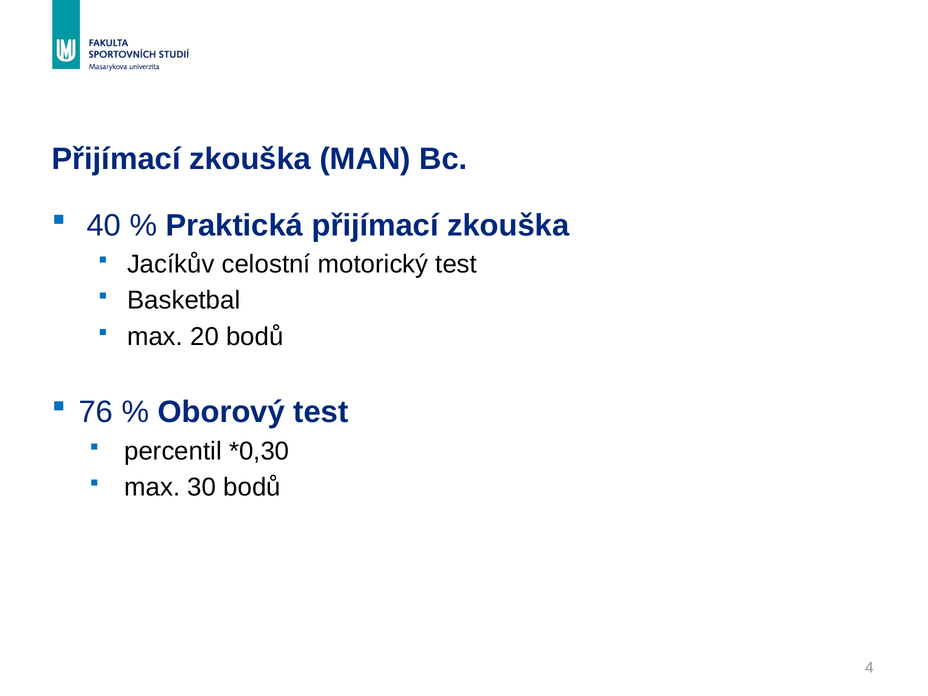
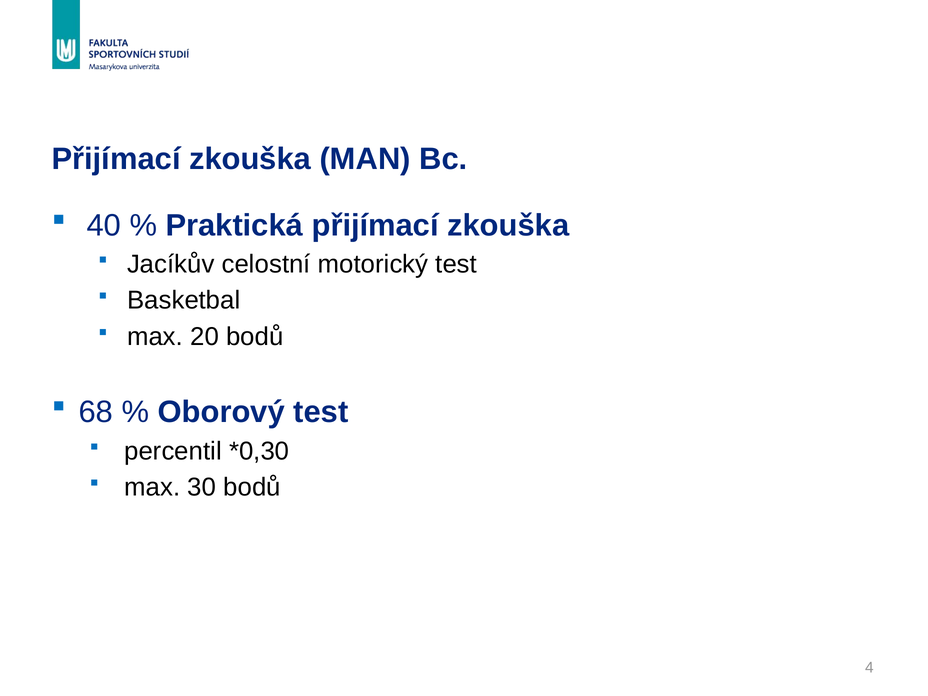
76: 76 -> 68
